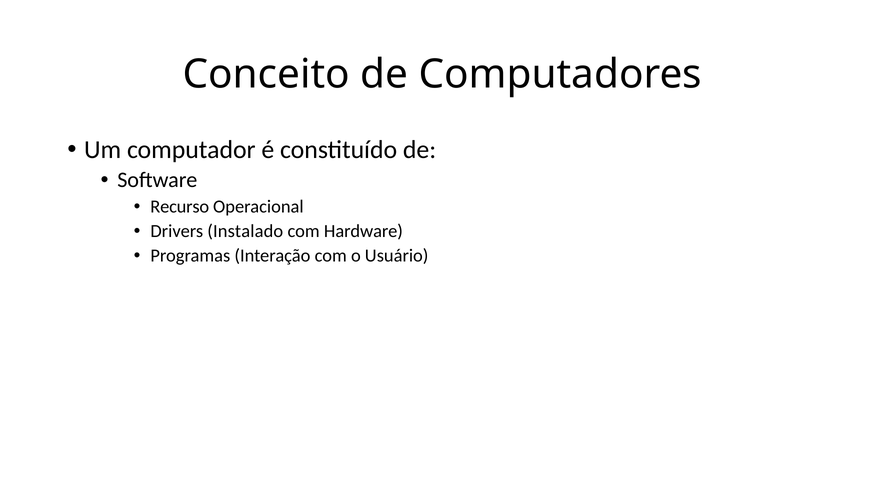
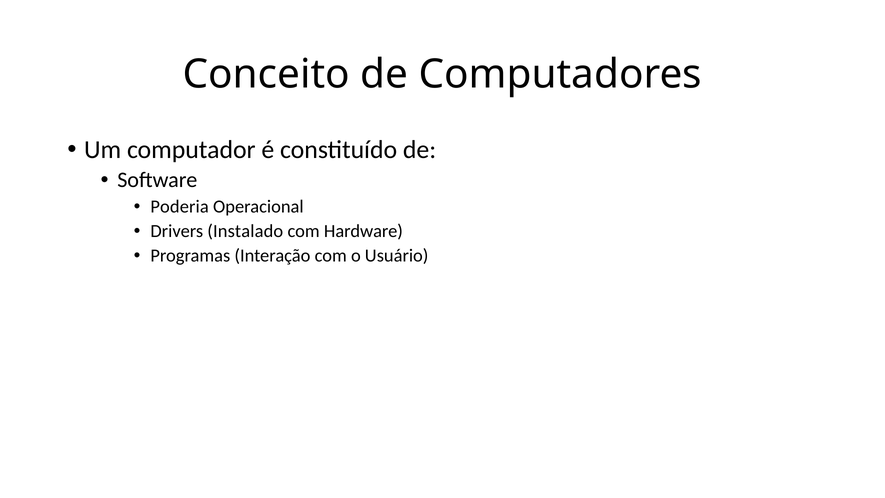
Recurso: Recurso -> Poderia
